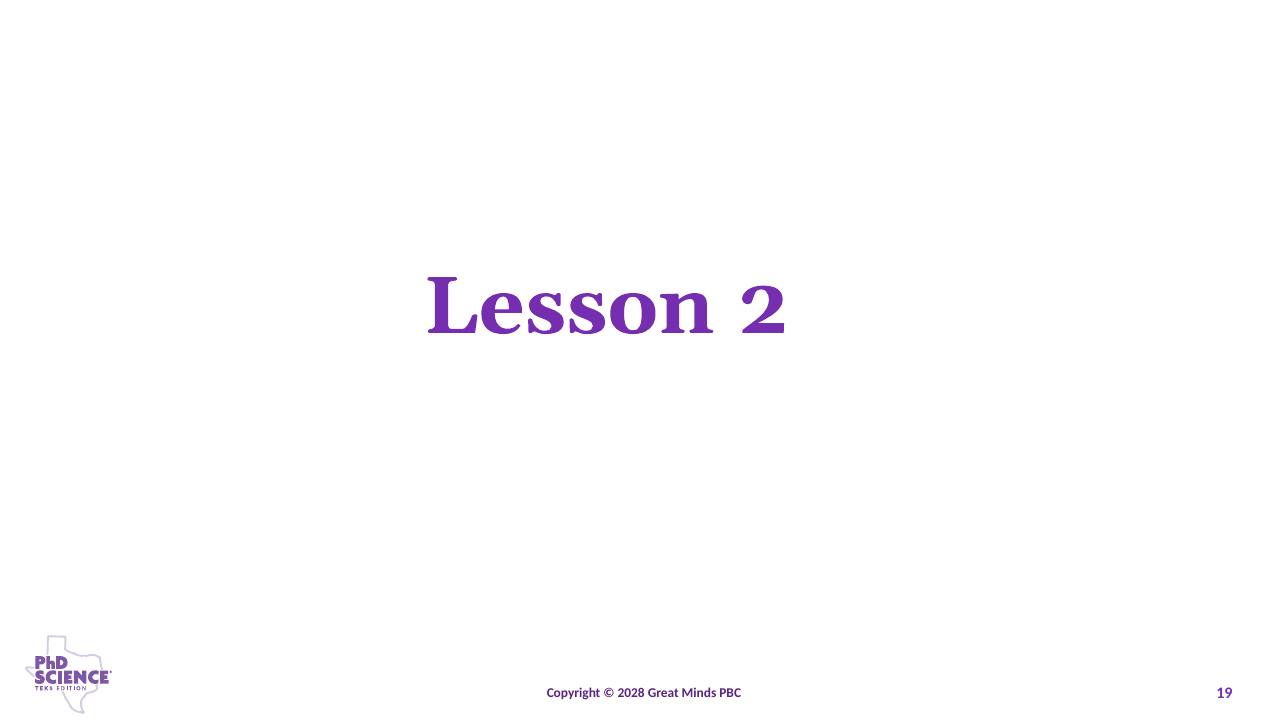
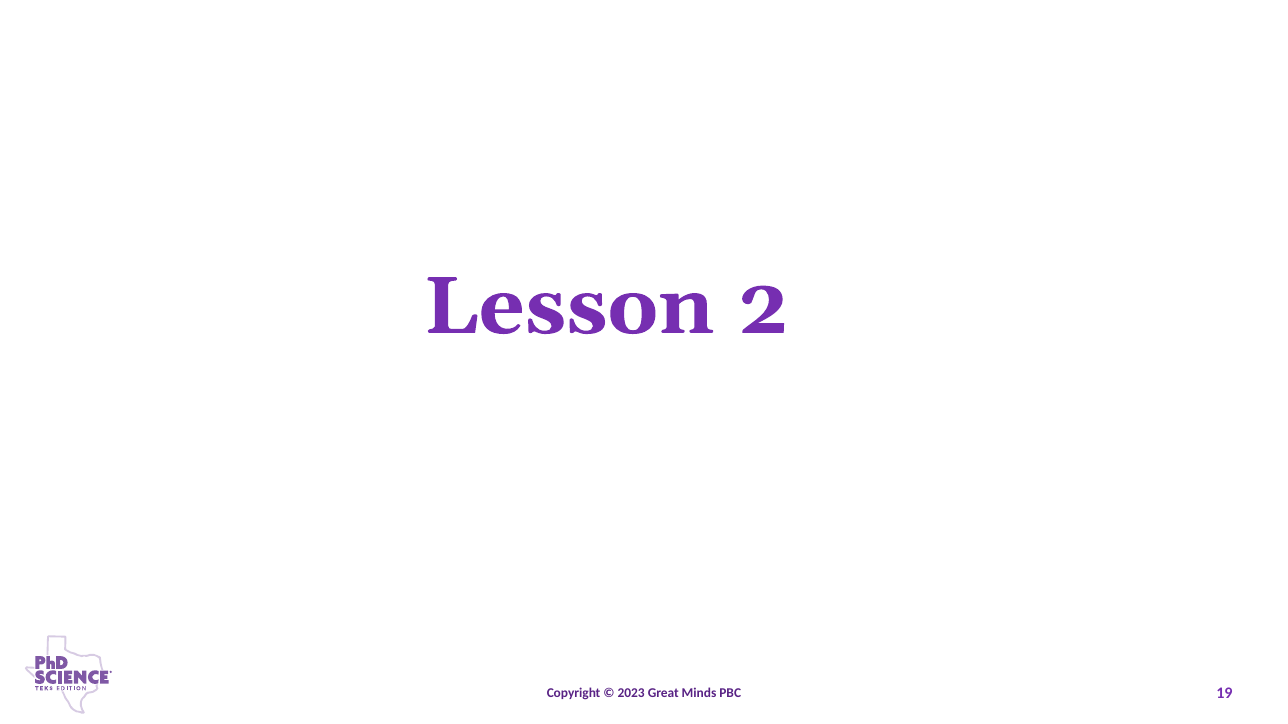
2028: 2028 -> 2023
